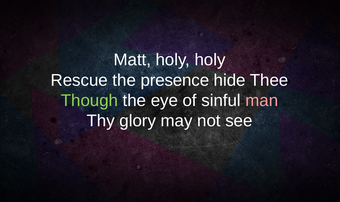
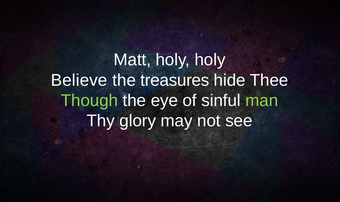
Rescue: Rescue -> Believe
presence: presence -> treasures
man colour: pink -> light green
